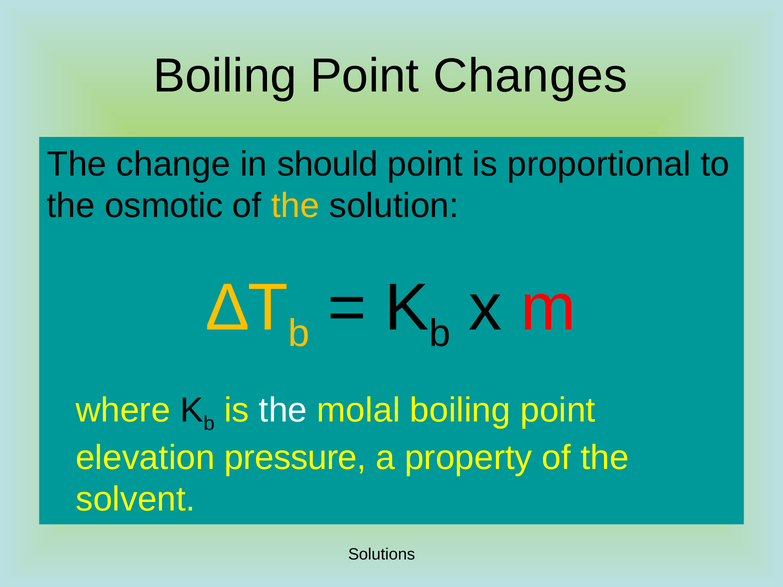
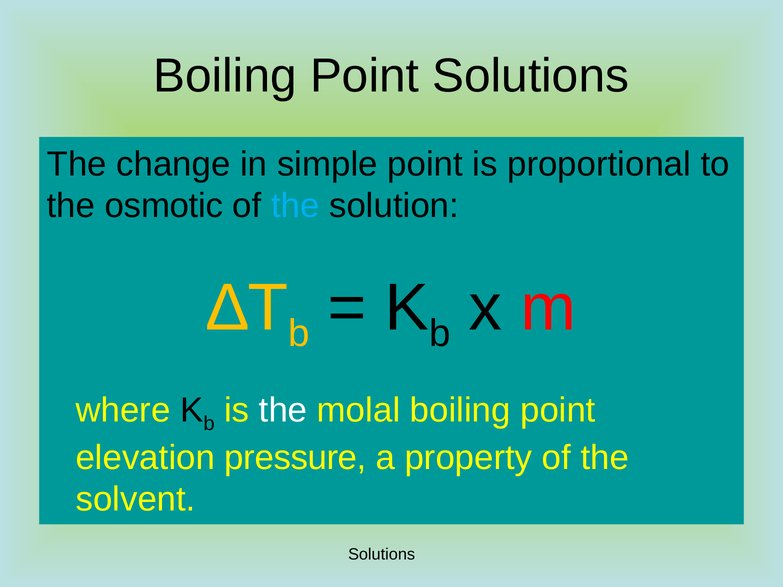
Point Changes: Changes -> Solutions
should: should -> simple
the at (295, 206) colour: yellow -> light blue
